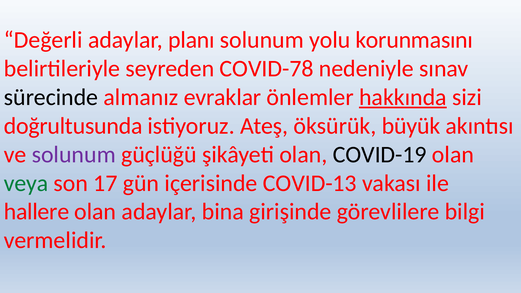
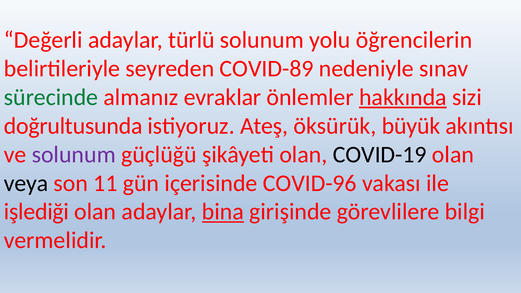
planı: planı -> türlü
korunmasını: korunmasını -> öğrencilerin
COVID-78: COVID-78 -> COVID-89
sürecinde colour: black -> green
veya colour: green -> black
17: 17 -> 11
COVID-13: COVID-13 -> COVID-96
hallere: hallere -> işlediği
bina underline: none -> present
